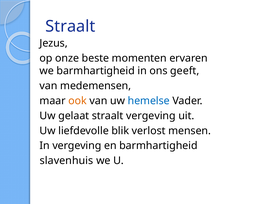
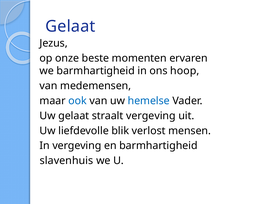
Straalt at (70, 26): Straalt -> Gelaat
geeft: geeft -> hoop
ook colour: orange -> blue
